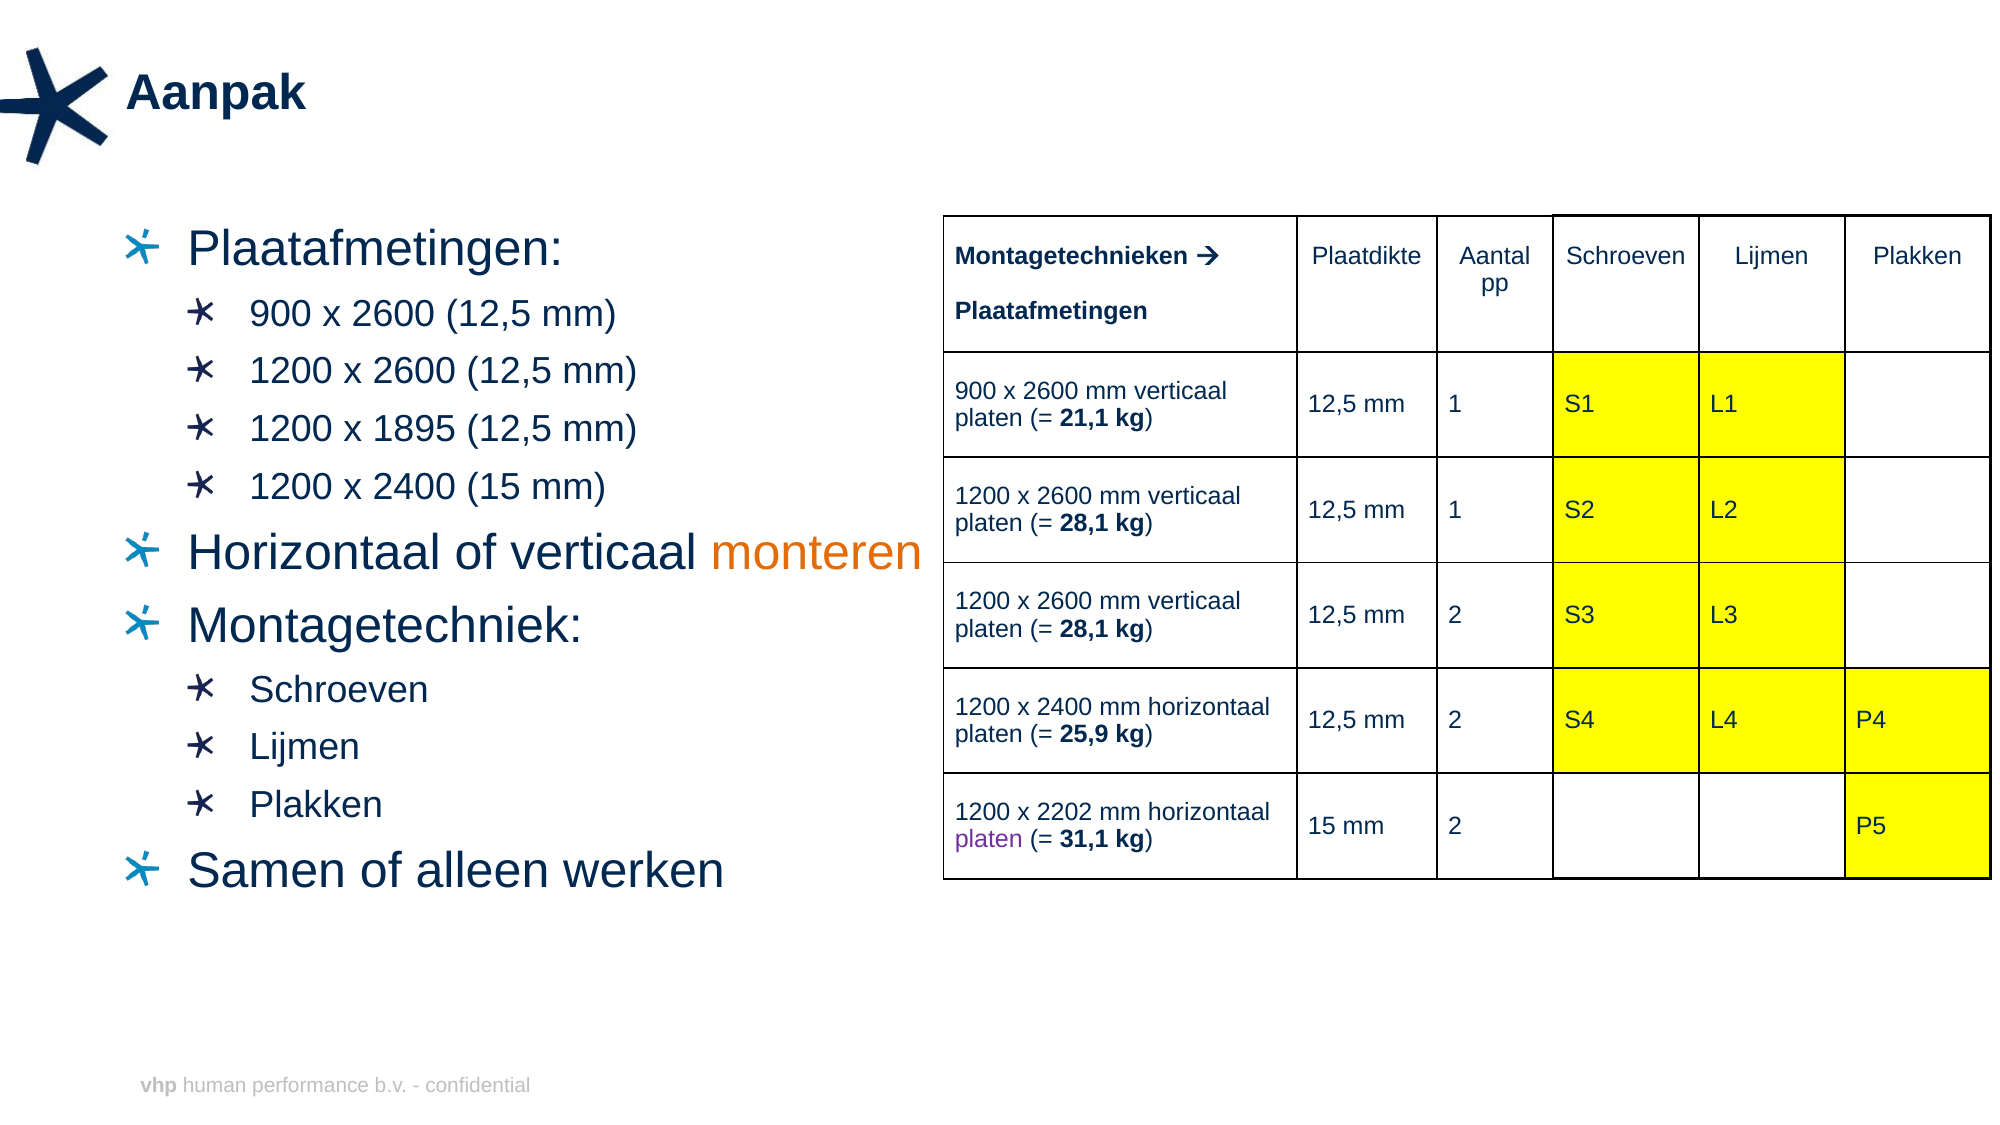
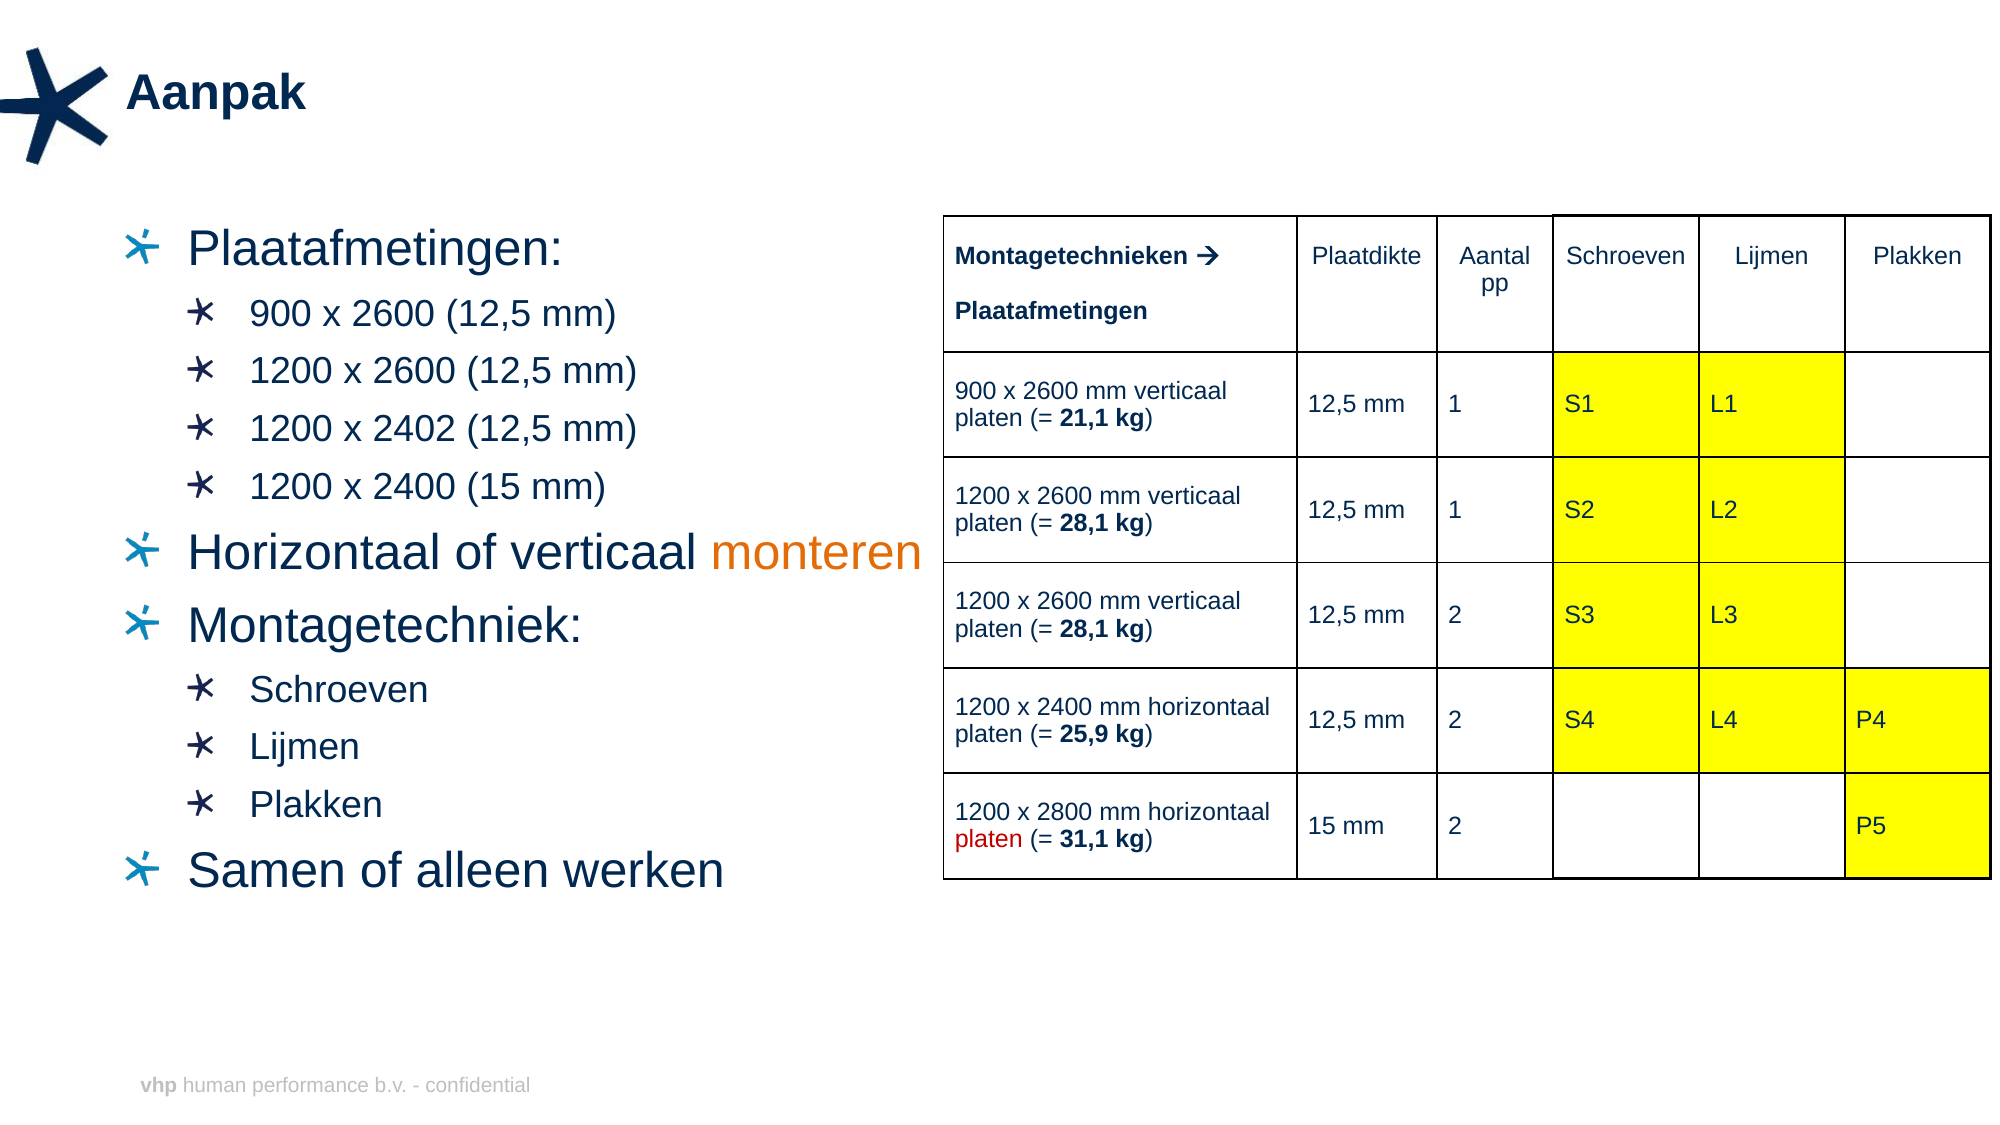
1895: 1895 -> 2402
2202: 2202 -> 2800
platen at (989, 840) colour: purple -> red
